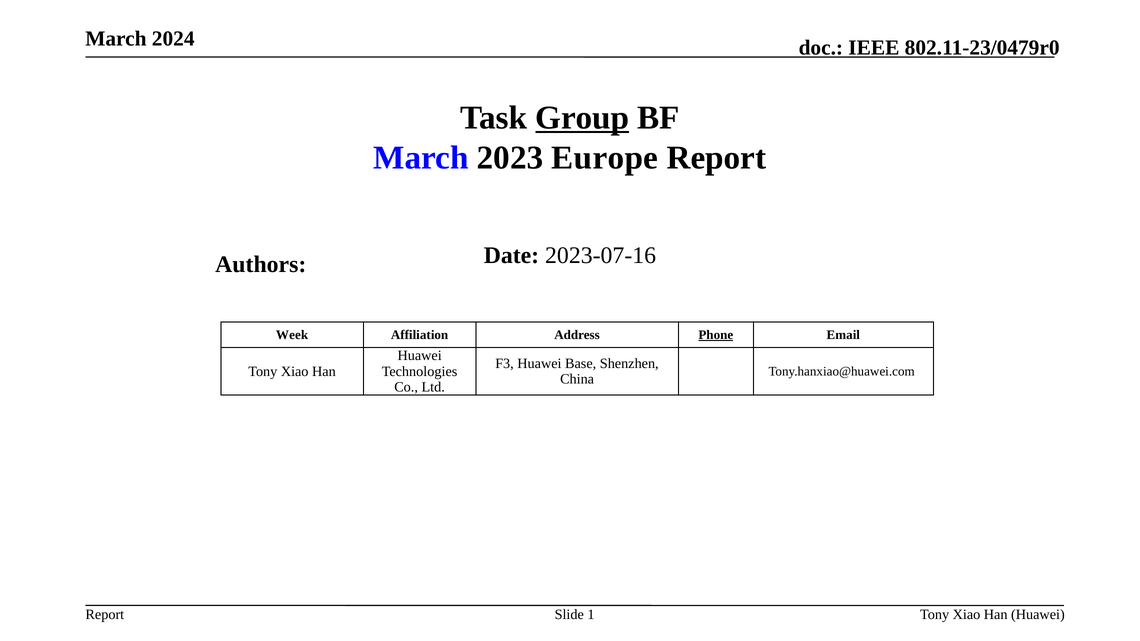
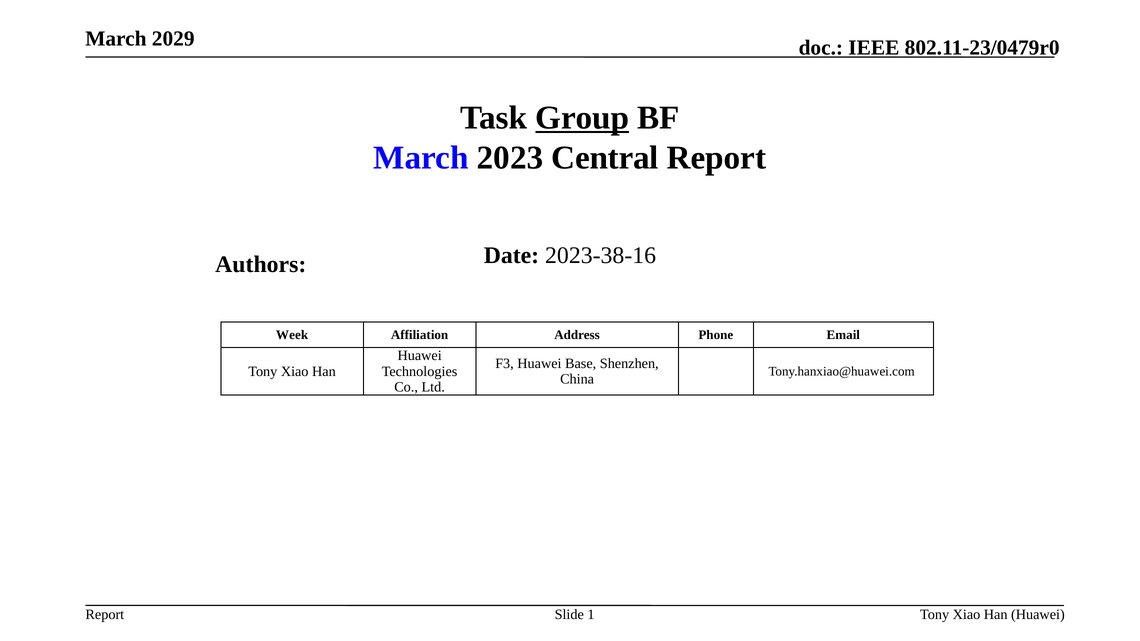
2024: 2024 -> 2029
Europe: Europe -> Central
2023-07-16: 2023-07-16 -> 2023-38-16
Phone underline: present -> none
